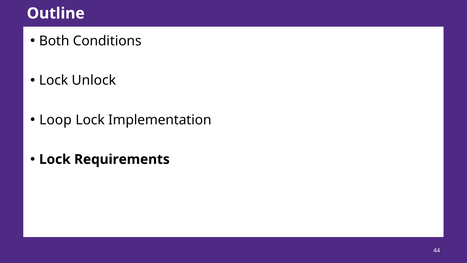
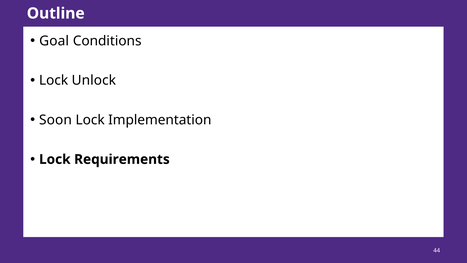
Both: Both -> Goal
Loop: Loop -> Soon
